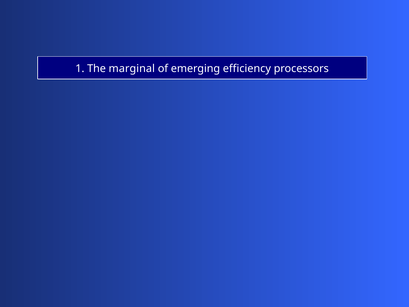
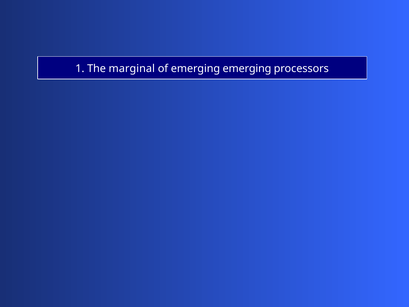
emerging efficiency: efficiency -> emerging
